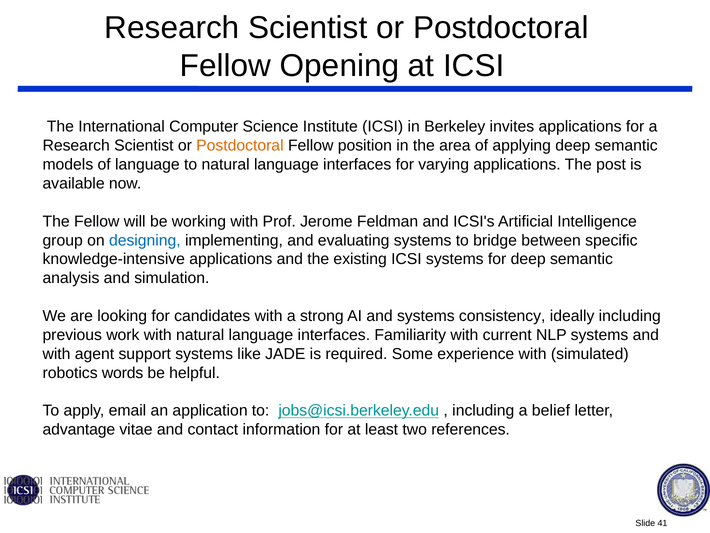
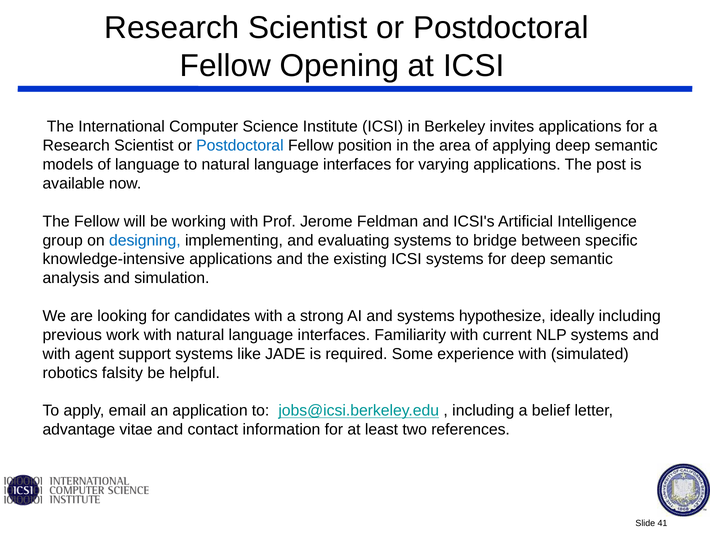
Postdoctoral at (240, 145) colour: orange -> blue
consistency: consistency -> hypothesize
words: words -> falsity
